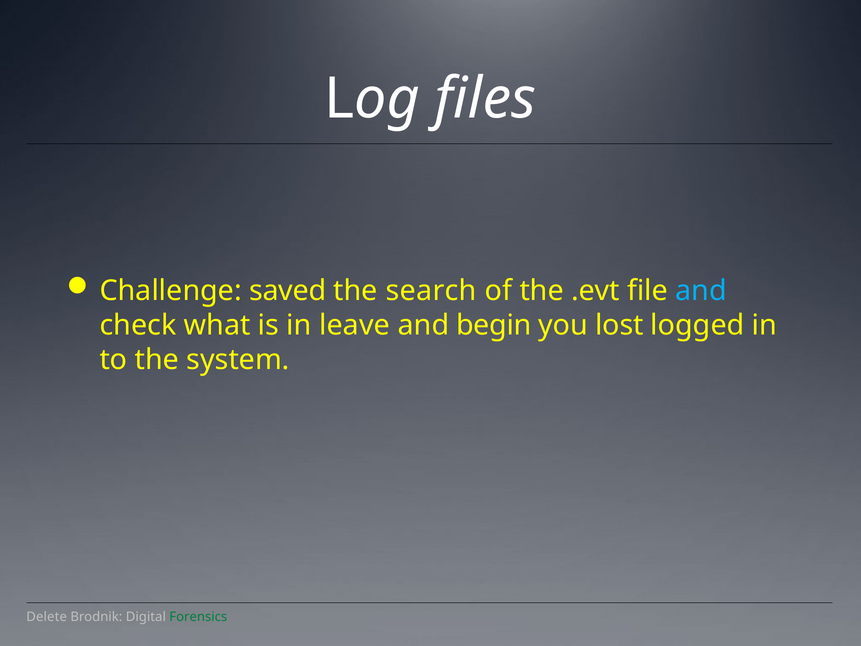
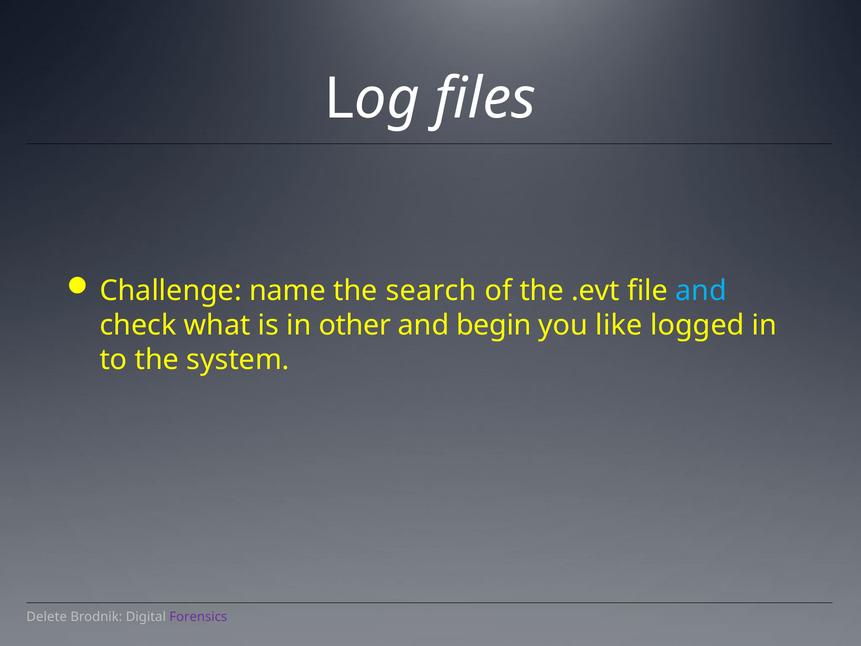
saved: saved -> name
leave: leave -> other
lost: lost -> like
Forensics colour: green -> purple
